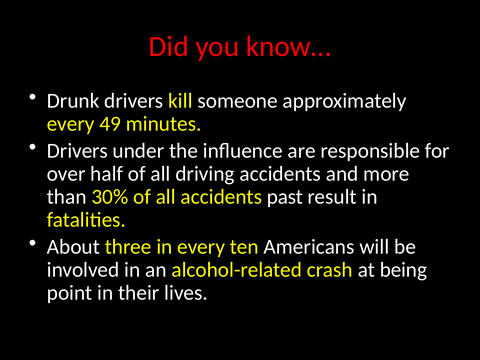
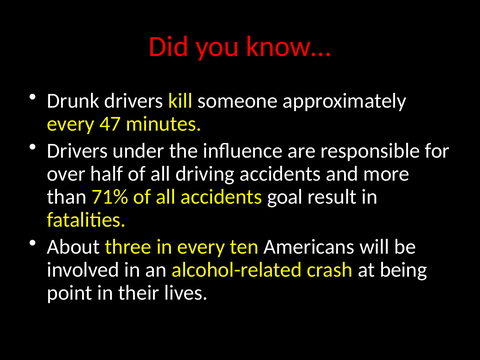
49: 49 -> 47
30%: 30% -> 71%
past: past -> goal
